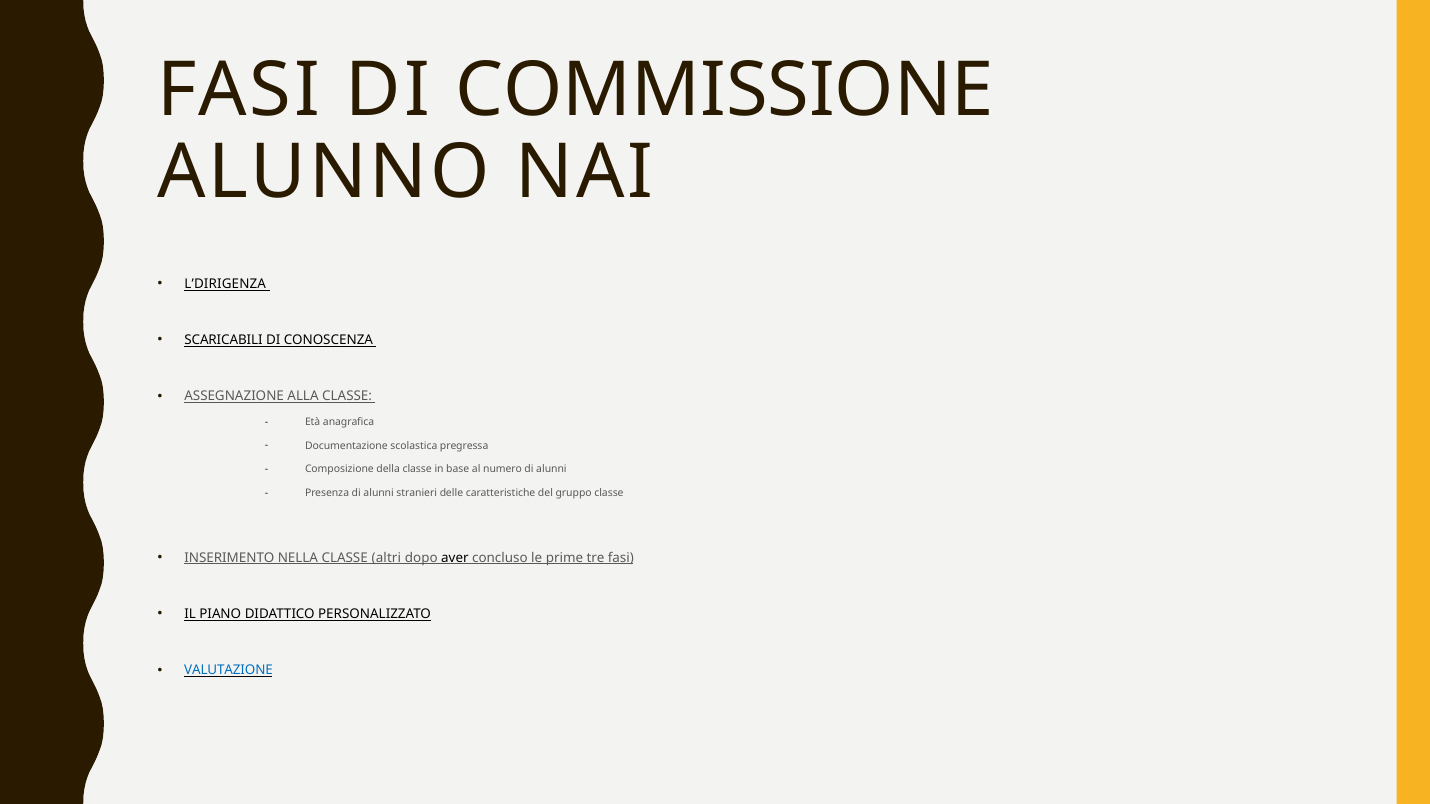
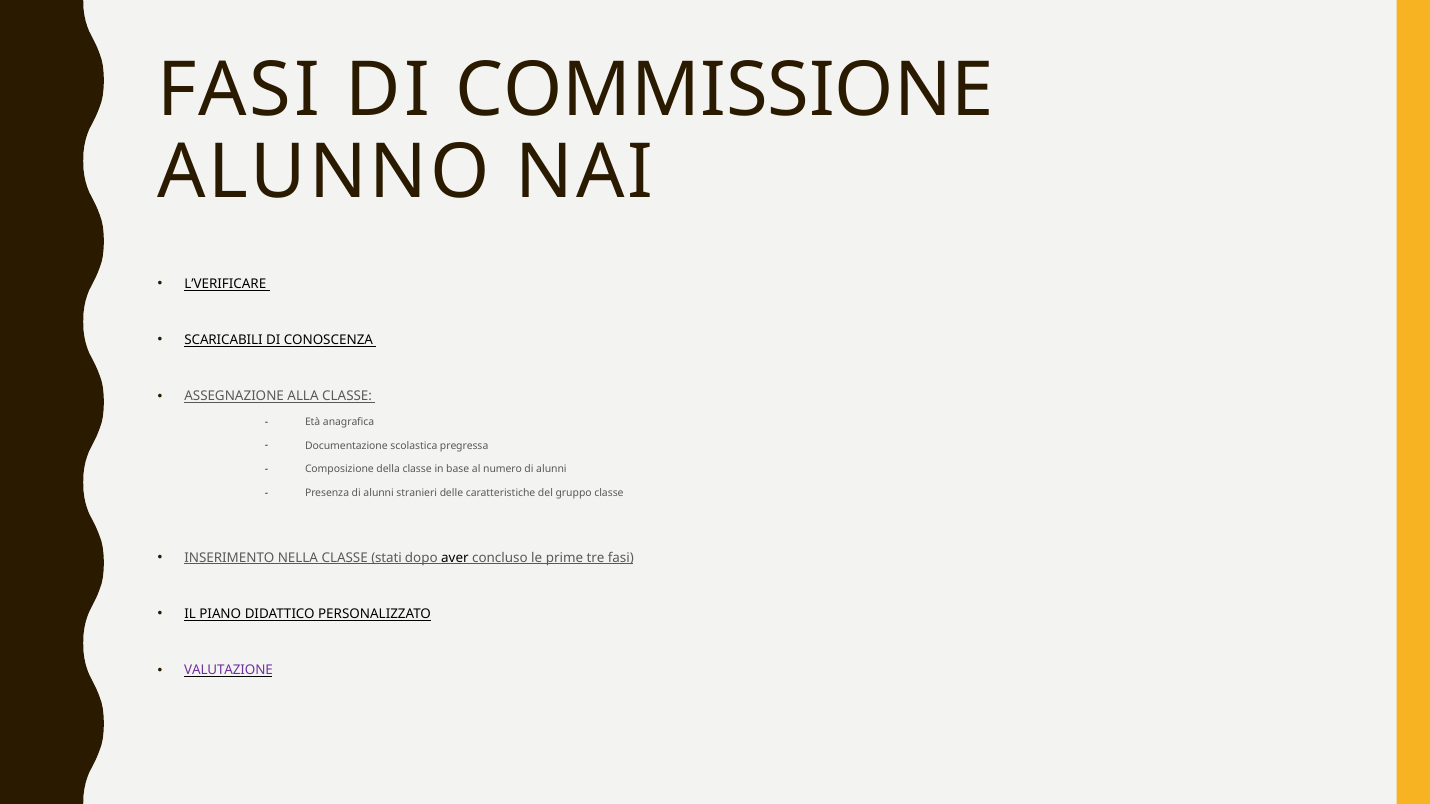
L’DIRIGENZA: L’DIRIGENZA -> L’VERIFICARE
altri: altri -> stati
VALUTAZIONE colour: blue -> purple
